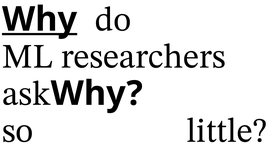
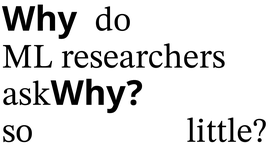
Why at (40, 19) underline: present -> none
